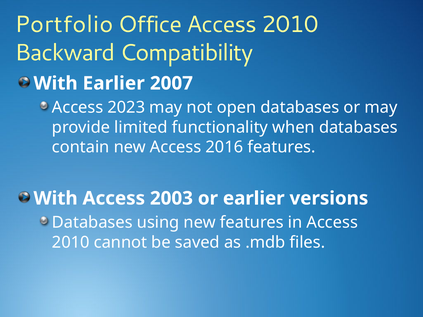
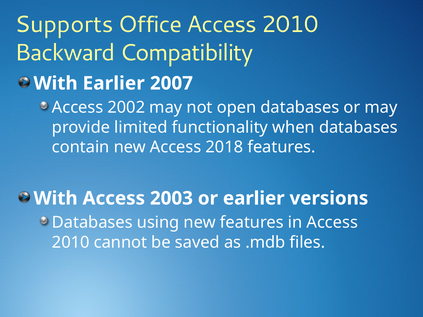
Portfolio: Portfolio -> Supports
2023: 2023 -> 2002
2016: 2016 -> 2018
